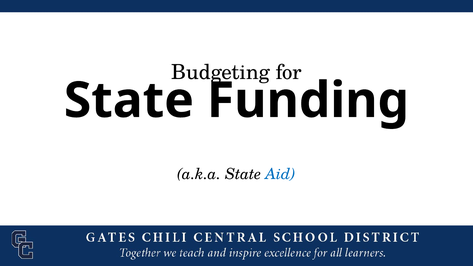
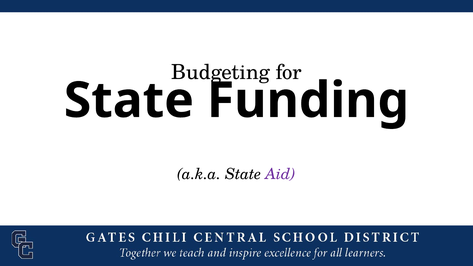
Aid colour: blue -> purple
